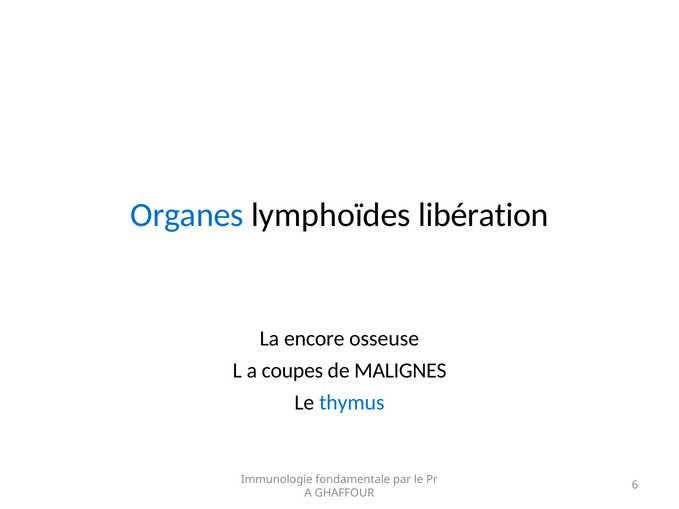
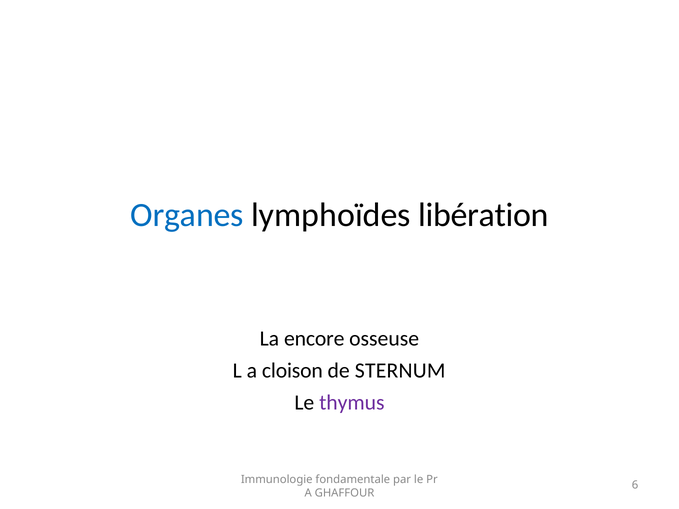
coupes: coupes -> cloison
MALIGNES: MALIGNES -> STERNUM
thymus colour: blue -> purple
